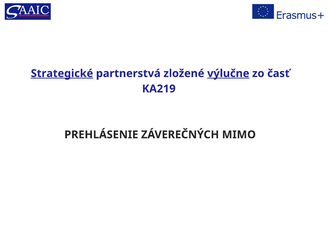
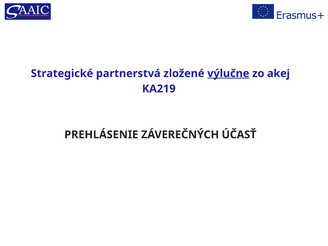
Strategické underline: present -> none
časť: časť -> akej
MIMO: MIMO -> ÚČASŤ
